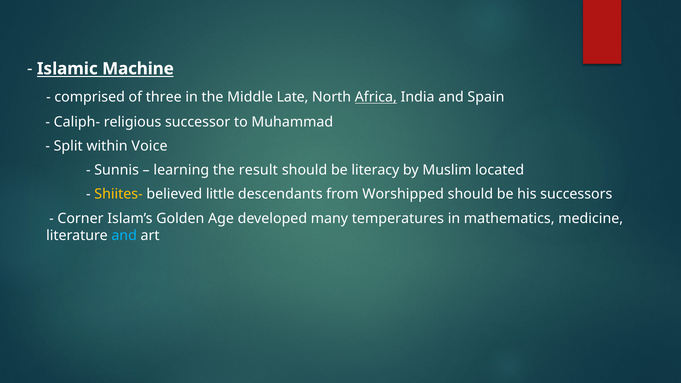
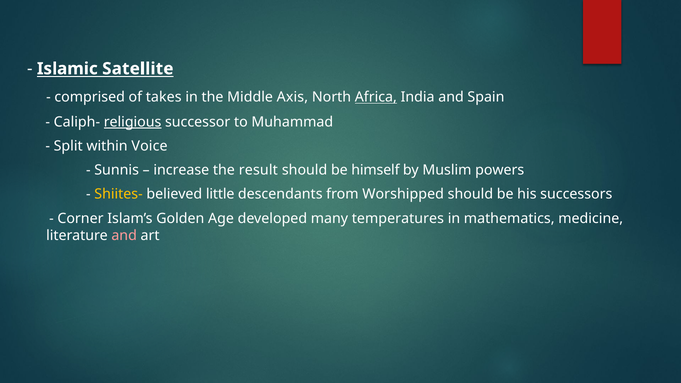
Machine: Machine -> Satellite
three: three -> takes
Late: Late -> Axis
religious underline: none -> present
learning: learning -> increase
literacy: literacy -> himself
located: located -> powers
and at (124, 236) colour: light blue -> pink
